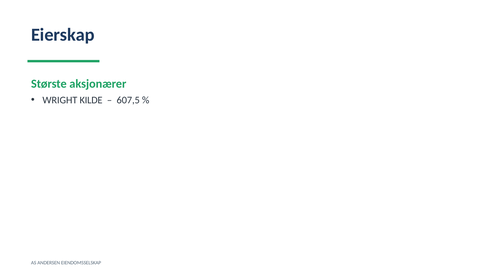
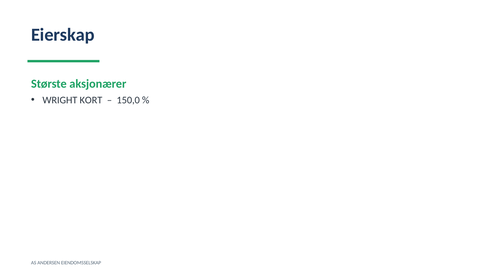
KILDE: KILDE -> KORT
607,5: 607,5 -> 150,0
